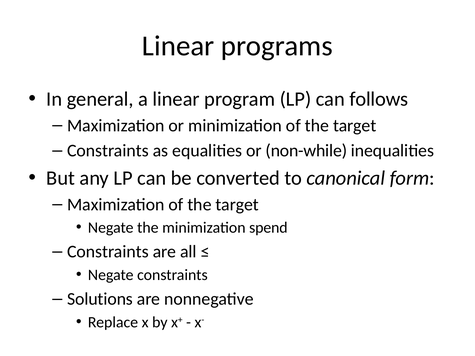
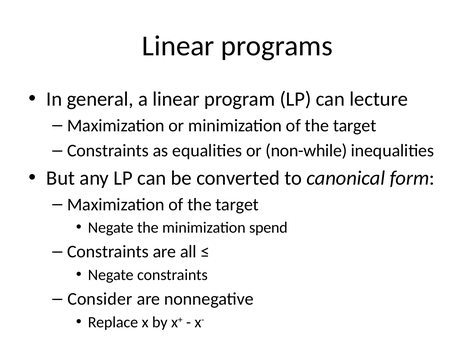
follows: follows -> lecture
Solutions: Solutions -> Consider
